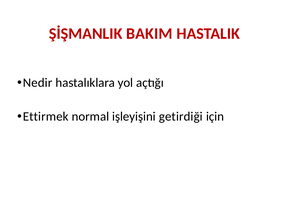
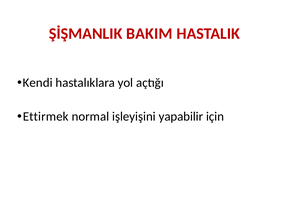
Nedir: Nedir -> Kendi
getirdiği: getirdiği -> yapabilir
